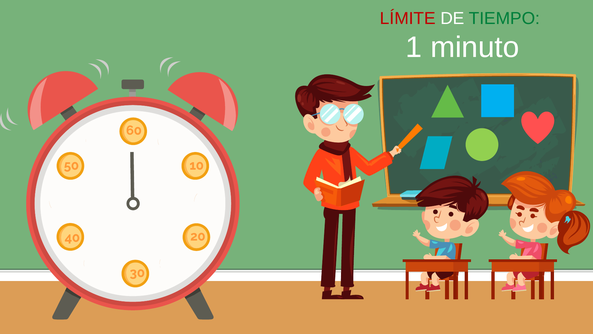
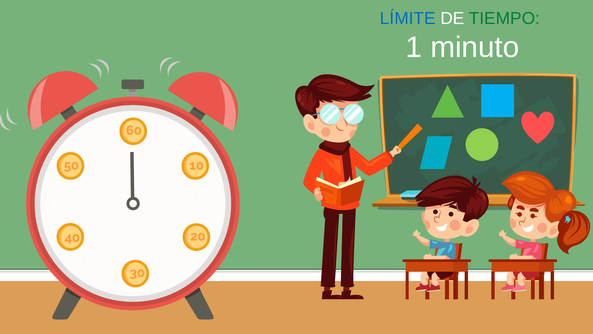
LÍMITE colour: red -> blue
